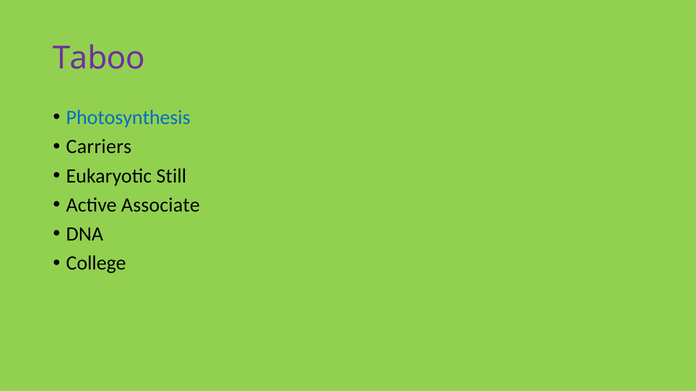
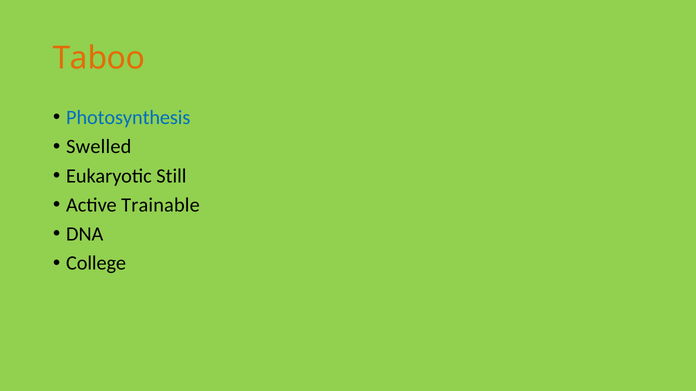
Taboo colour: purple -> orange
Carriers: Carriers -> Swelled
Associate: Associate -> Trainable
